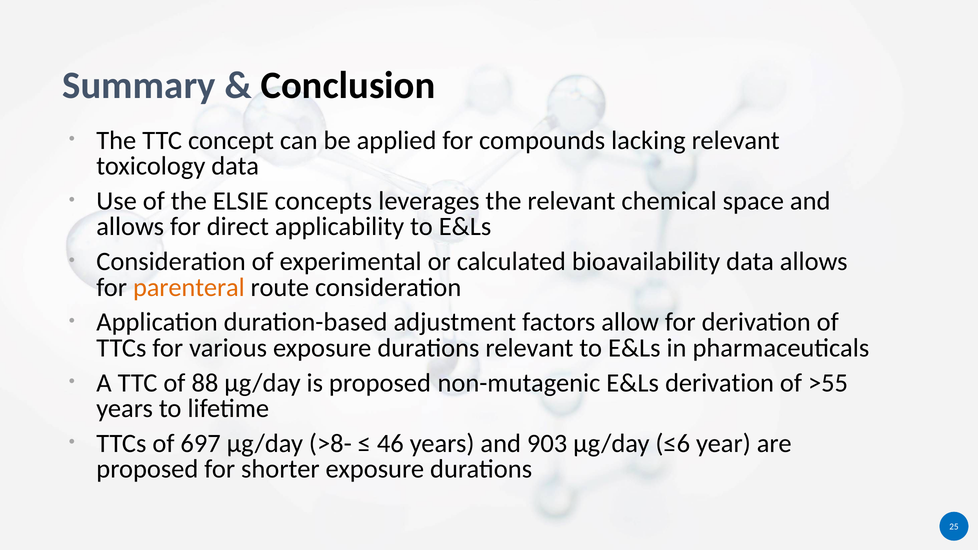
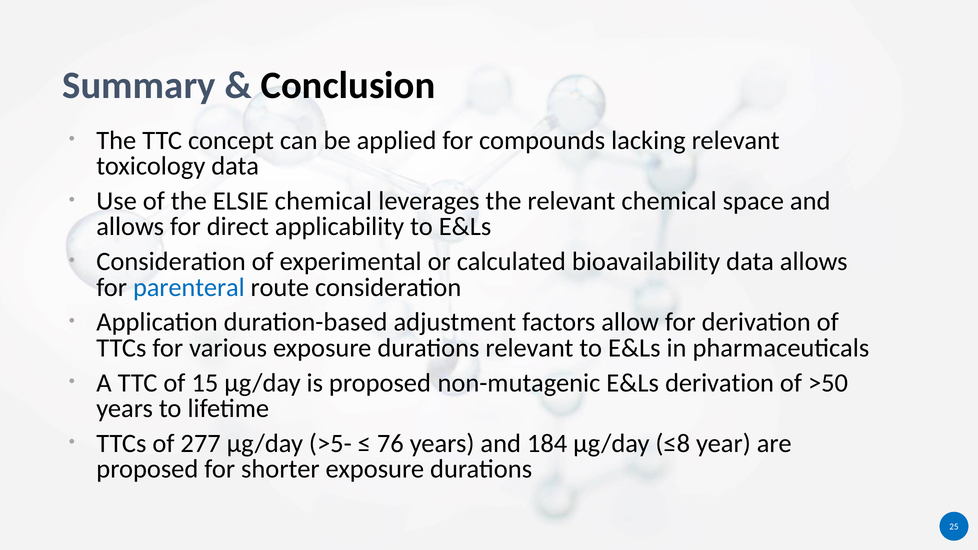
ELSIE concepts: concepts -> chemical
parenteral colour: orange -> blue
88: 88 -> 15
>55: >55 -> >50
697: 697 -> 277
>8-: >8- -> >5-
46: 46 -> 76
903: 903 -> 184
≤6: ≤6 -> ≤8
